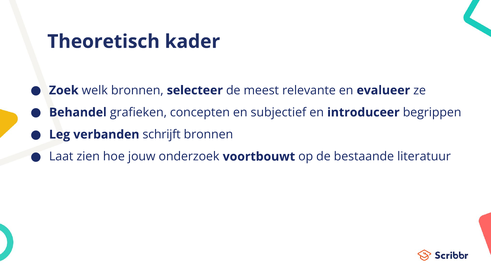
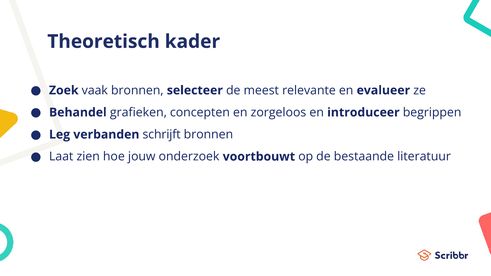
welk: welk -> vaak
subjectief: subjectief -> zorgeloos
